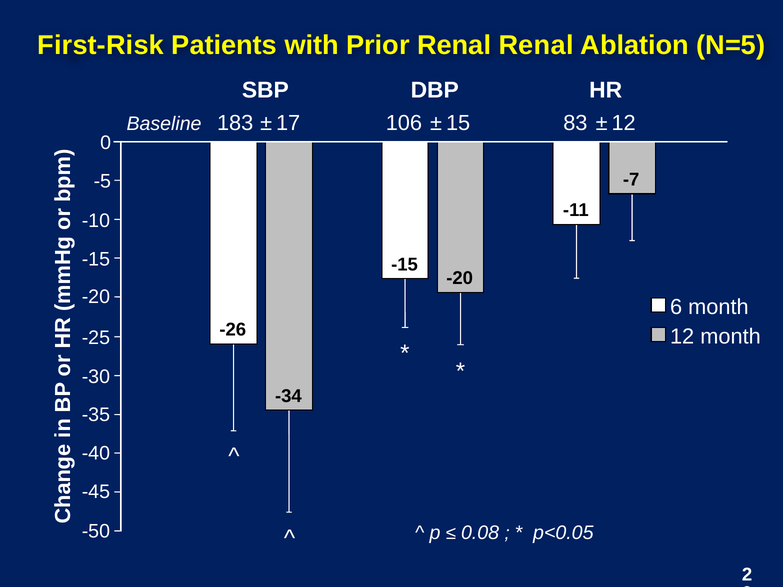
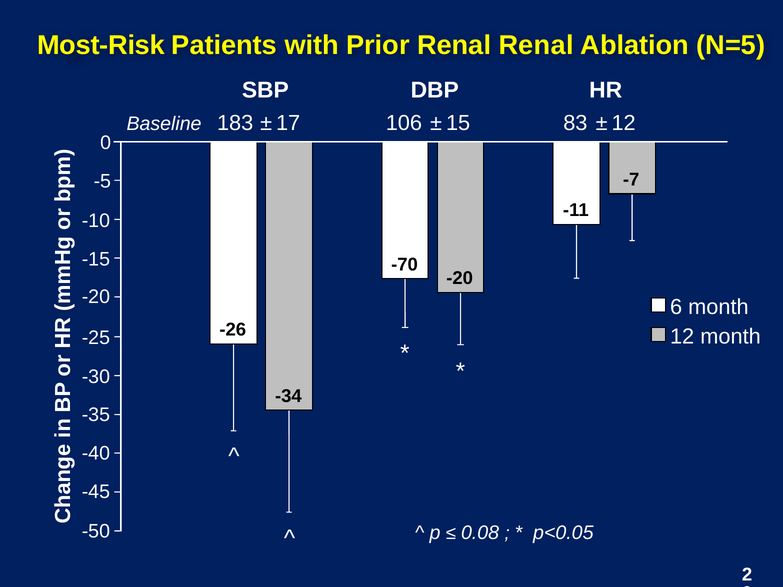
First-Risk: First-Risk -> Most-Risk
-15 at (405, 265): -15 -> -70
